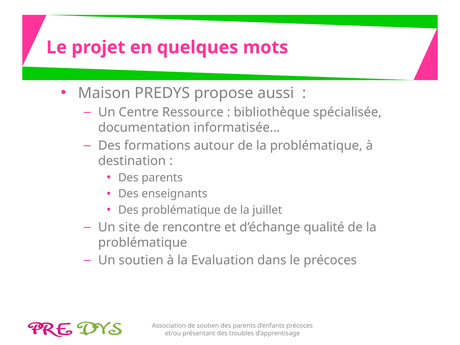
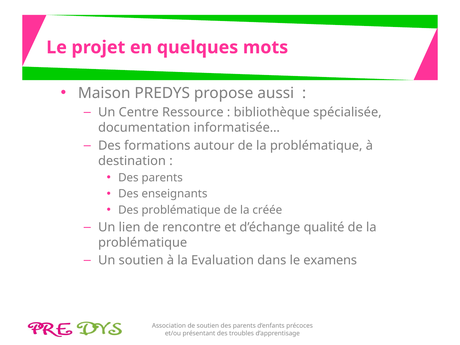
juillet: juillet -> créée
site: site -> lien
le précoces: précoces -> examens
